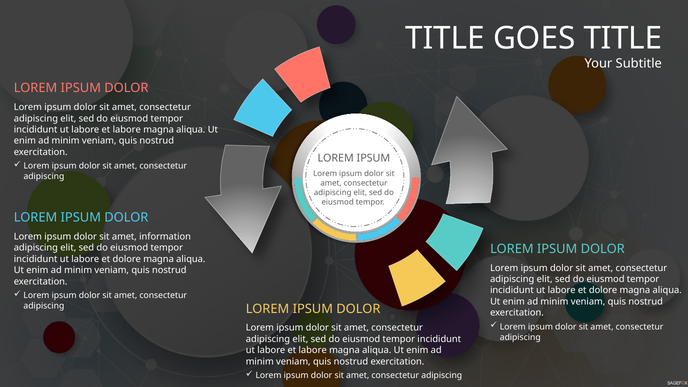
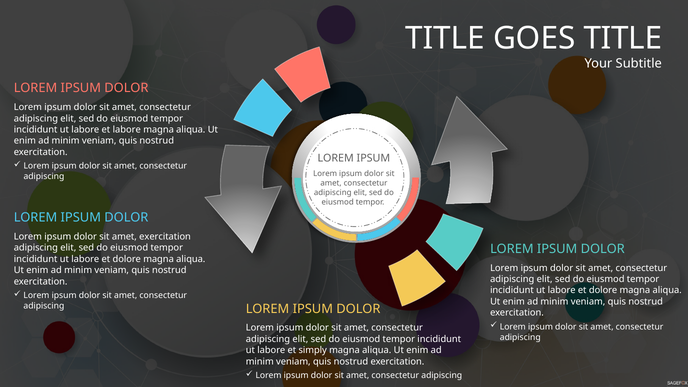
amet information: information -> exercitation
labore at (313, 350): labore -> simply
